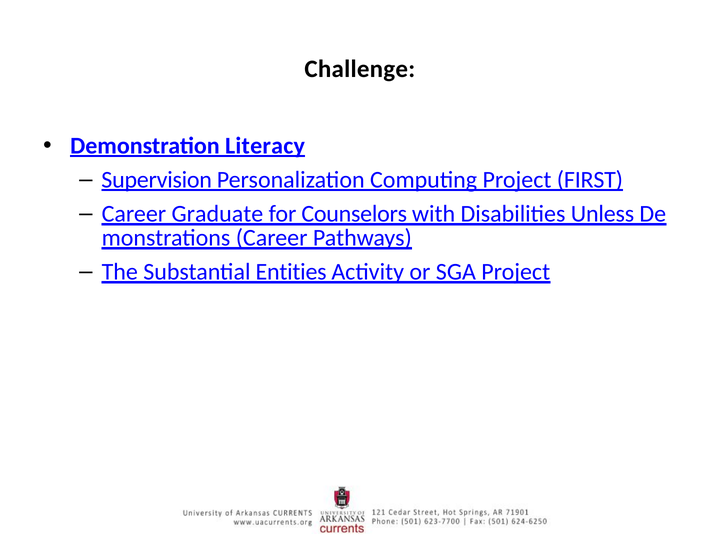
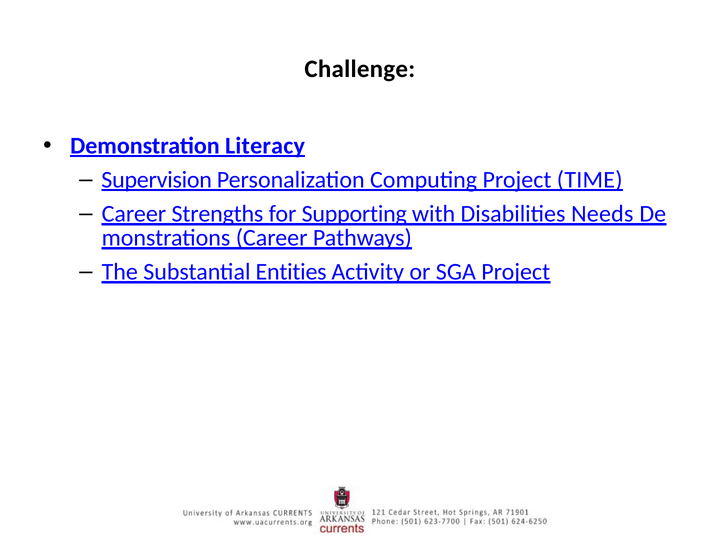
FIRST: FIRST -> TIME
Graduate: Graduate -> Strengths
Counselors: Counselors -> Supporting
Unless: Unless -> Needs
